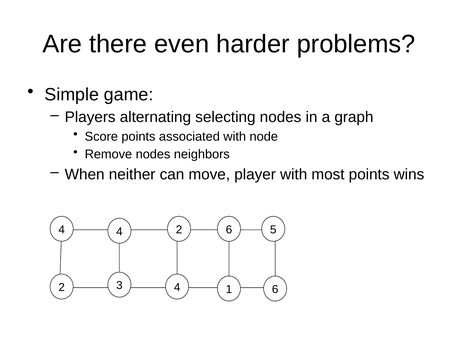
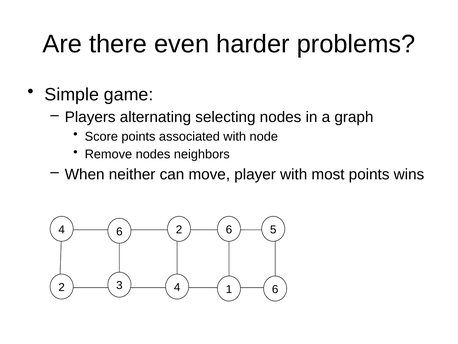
4 4: 4 -> 6
